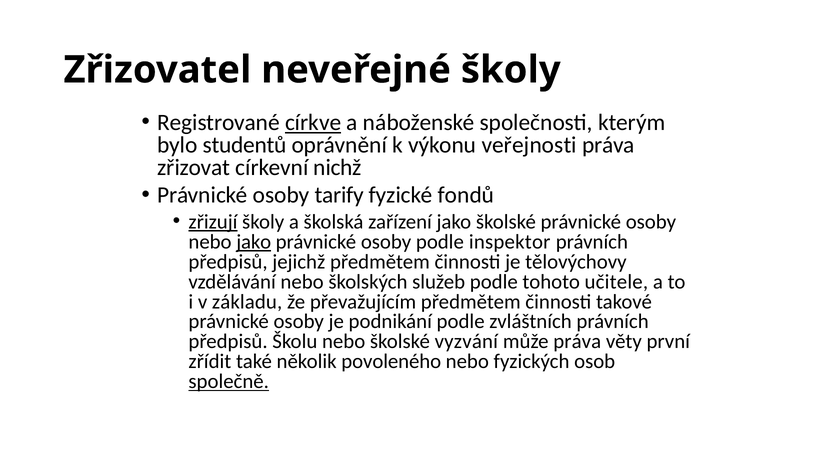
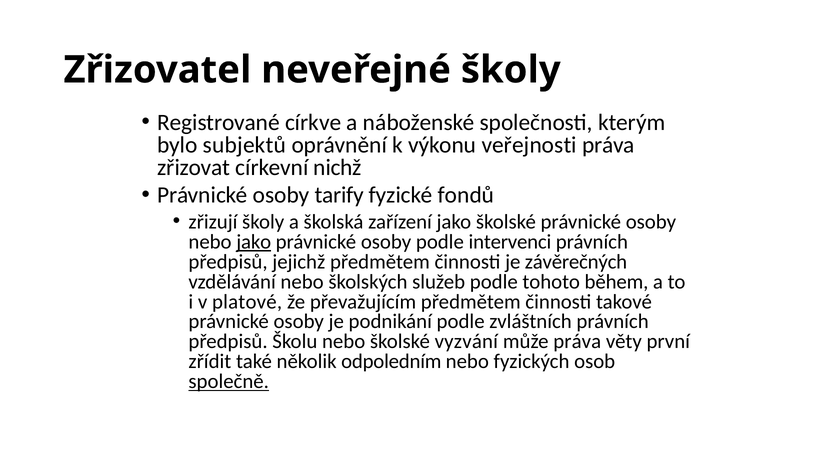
církve underline: present -> none
studentů: studentů -> subjektů
zřizují underline: present -> none
inspektor: inspektor -> intervenci
tělovýchovy: tělovýchovy -> závěrečných
učitele: učitele -> během
základu: základu -> platové
povoleného: povoleného -> odpoledním
